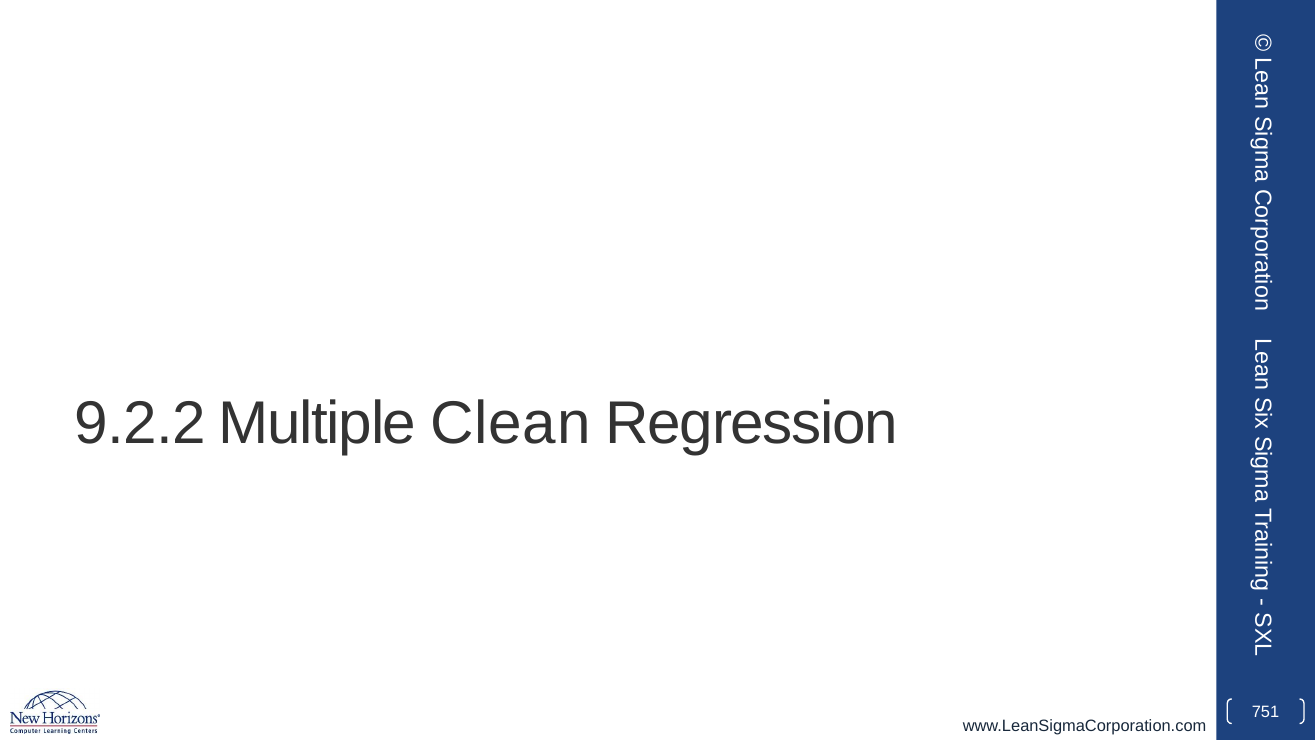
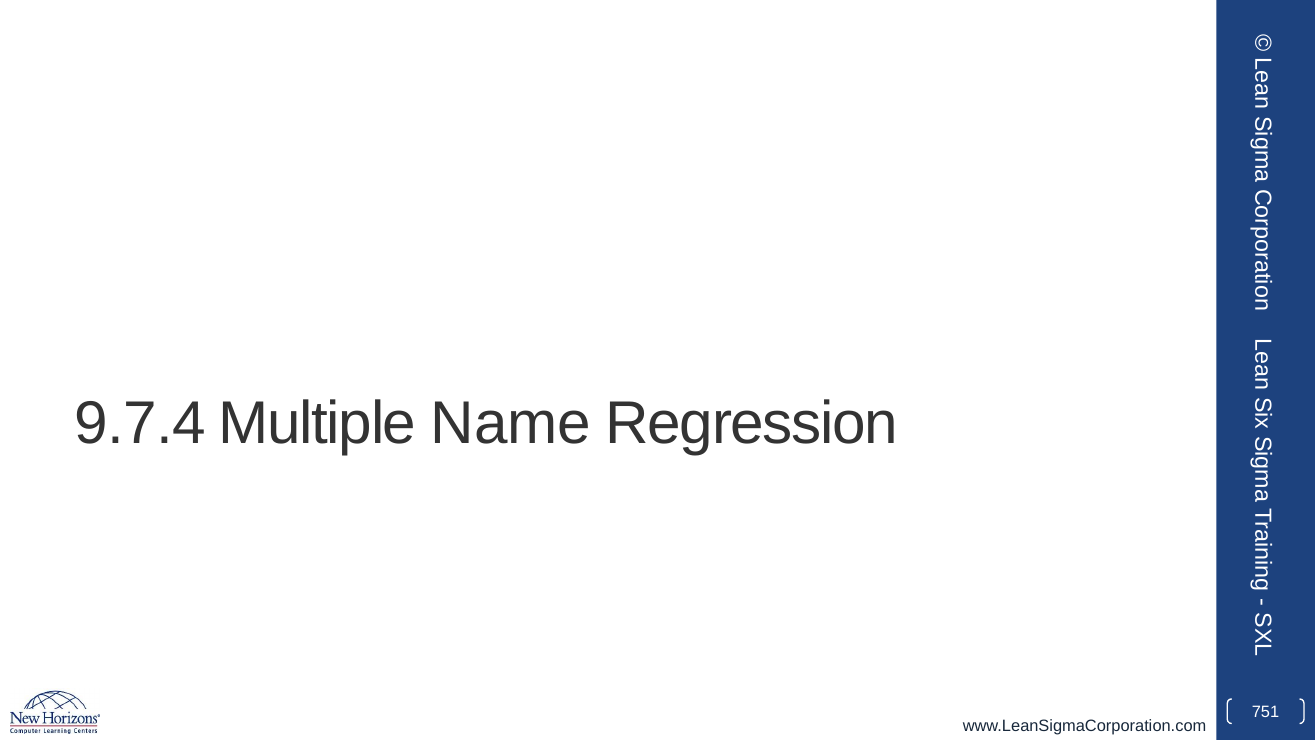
9.2.2: 9.2.2 -> 9.7.4
Clean: Clean -> Name
